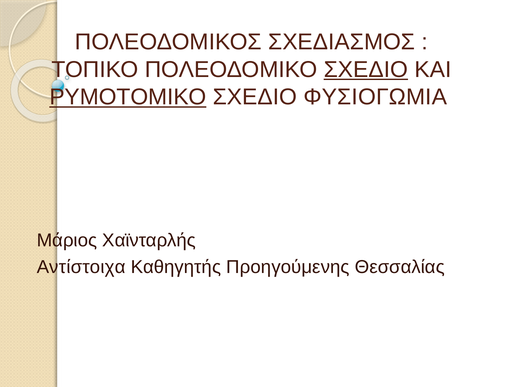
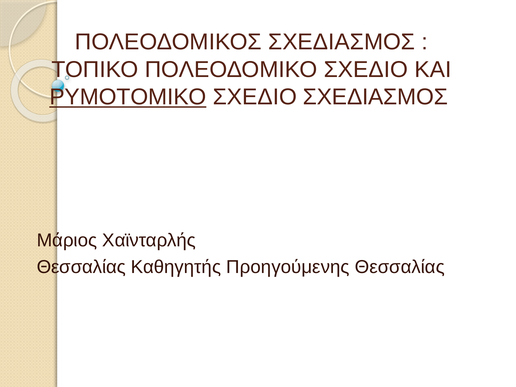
ΣΧΕΔΙΟ at (366, 70) underline: present -> none
ΣΧΕΔΙΟ ΦΥΣΙΟΓΩΜΙΑ: ΦΥΣΙΟΓΩΜΙΑ -> ΣΧΕΔΙΑΣΜΟΣ
Αντίστοιχα at (81, 267): Αντίστοιχα -> Θεσσαλίας
